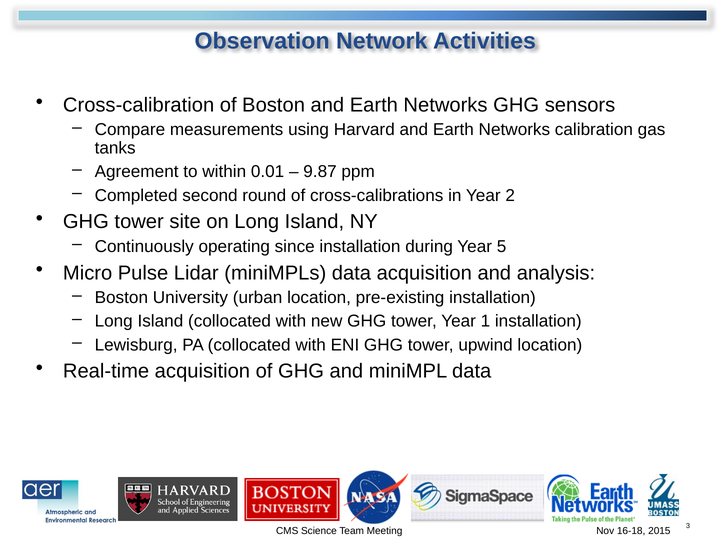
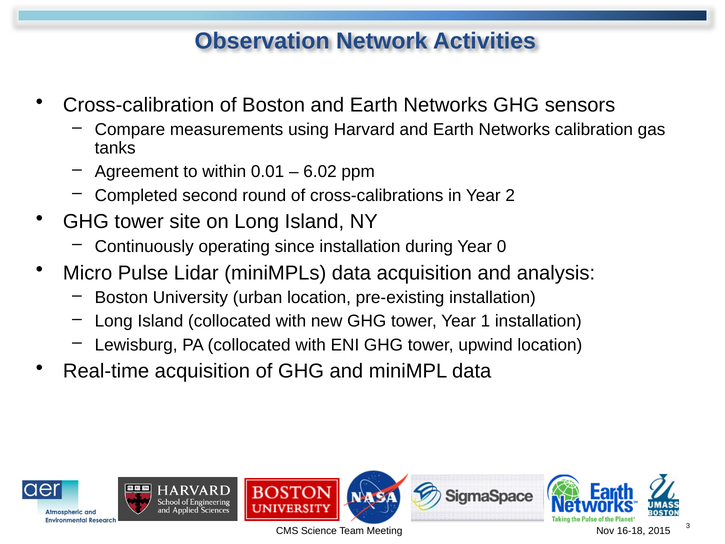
9.87: 9.87 -> 6.02
5: 5 -> 0
